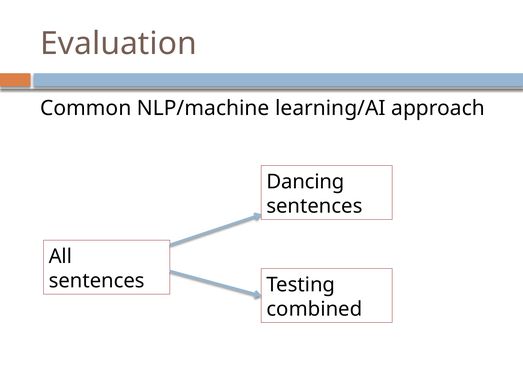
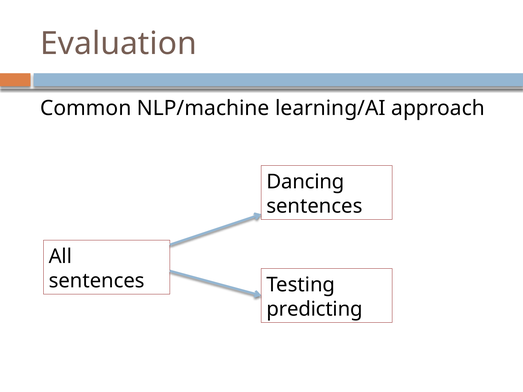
combined: combined -> predicting
